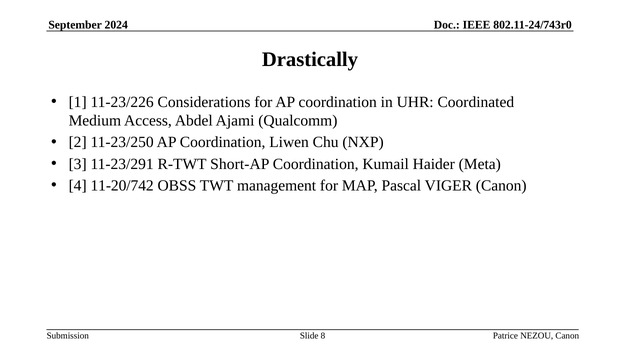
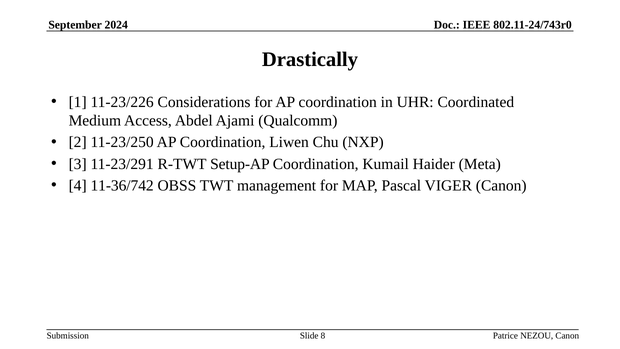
Short-AP: Short-AP -> Setup-AP
11-20/742: 11-20/742 -> 11-36/742
